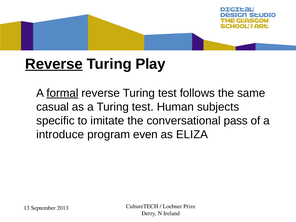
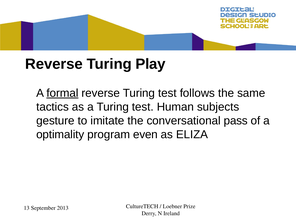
Reverse at (54, 64) underline: present -> none
casual: casual -> tactics
specific: specific -> gesture
introduce: introduce -> optimality
